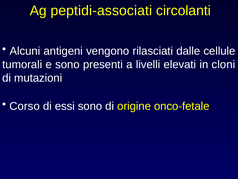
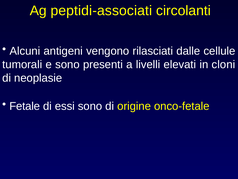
mutazioni: mutazioni -> neoplasie
Corso: Corso -> Fetale
